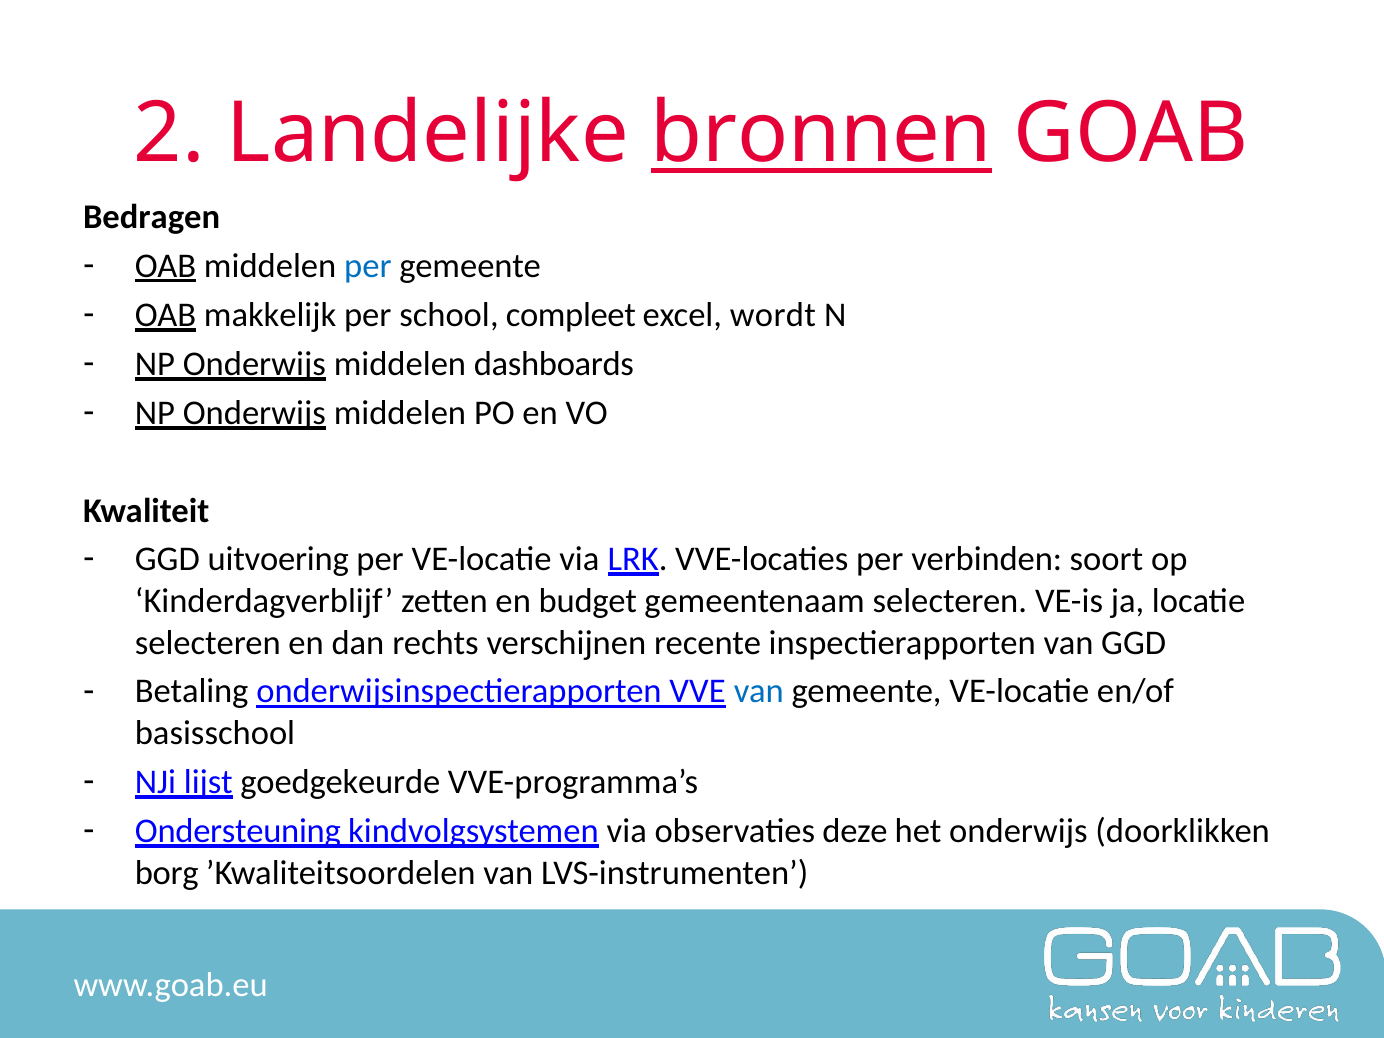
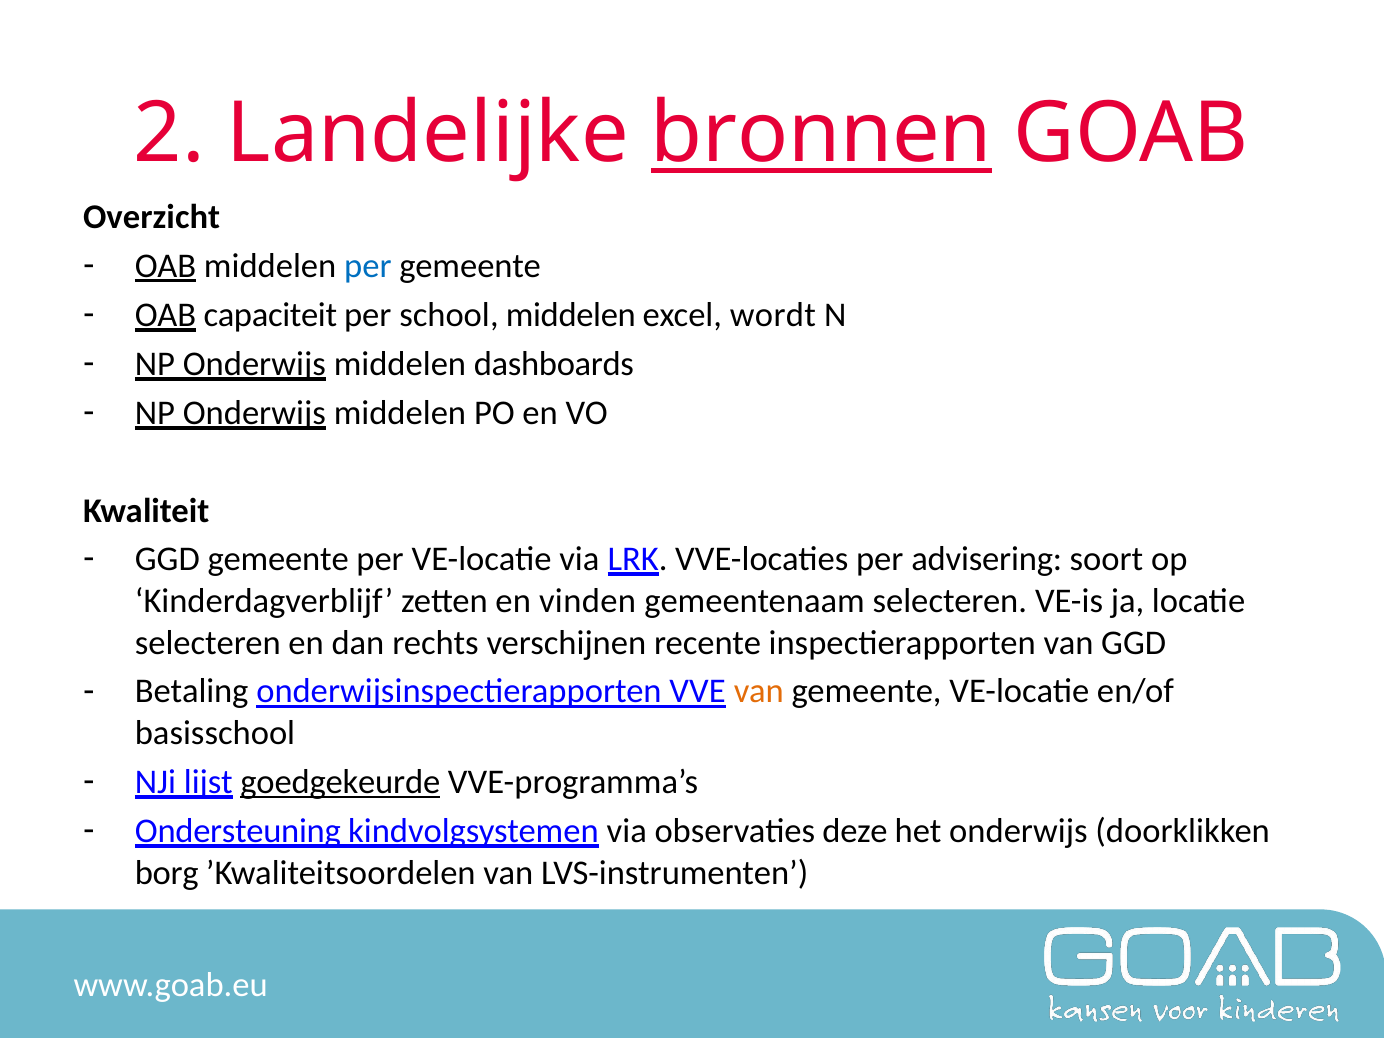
Bedragen: Bedragen -> Overzicht
makkelijk: makkelijk -> capaciteit
school compleet: compleet -> middelen
GGD uitvoering: uitvoering -> gemeente
verbinden: verbinden -> advisering
budget: budget -> vinden
van at (759, 691) colour: blue -> orange
goedgekeurde underline: none -> present
